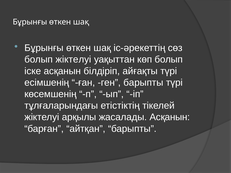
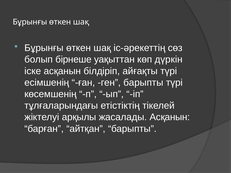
болып жіктелуі: жіктелуі -> бірнеше
көп болып: болып -> дүркін
